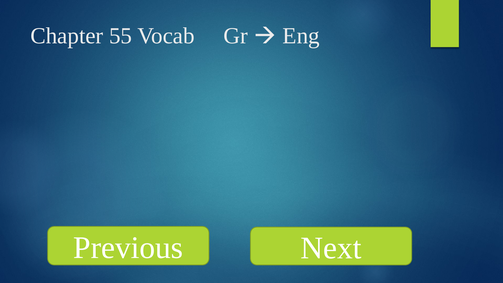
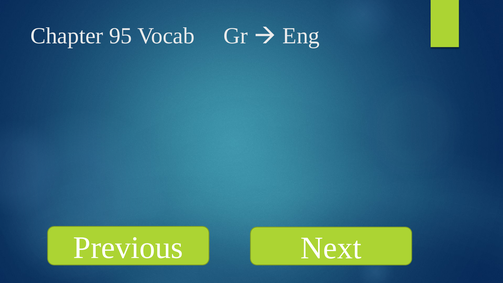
55: 55 -> 95
